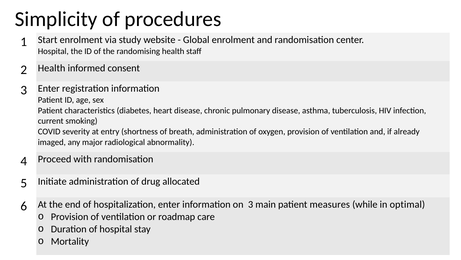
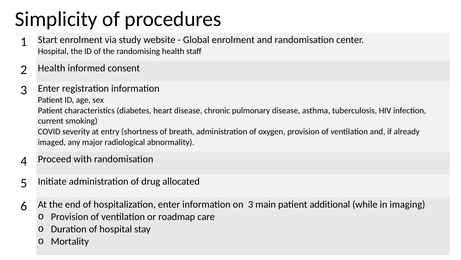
measures: measures -> additional
optimal: optimal -> imaging
